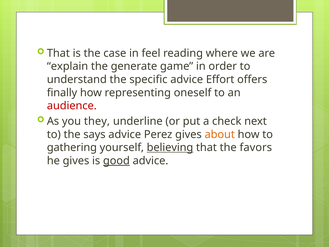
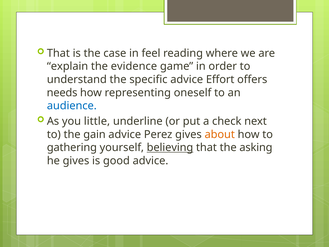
generate: generate -> evidence
finally: finally -> needs
audience colour: red -> blue
they: they -> little
says: says -> gain
favors: favors -> asking
good underline: present -> none
